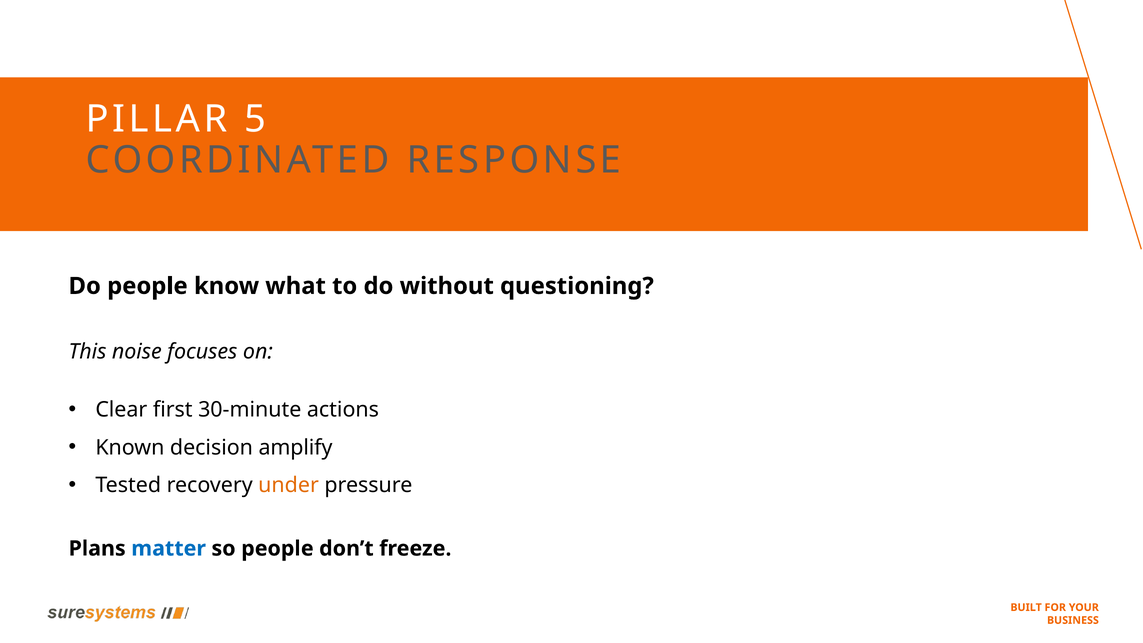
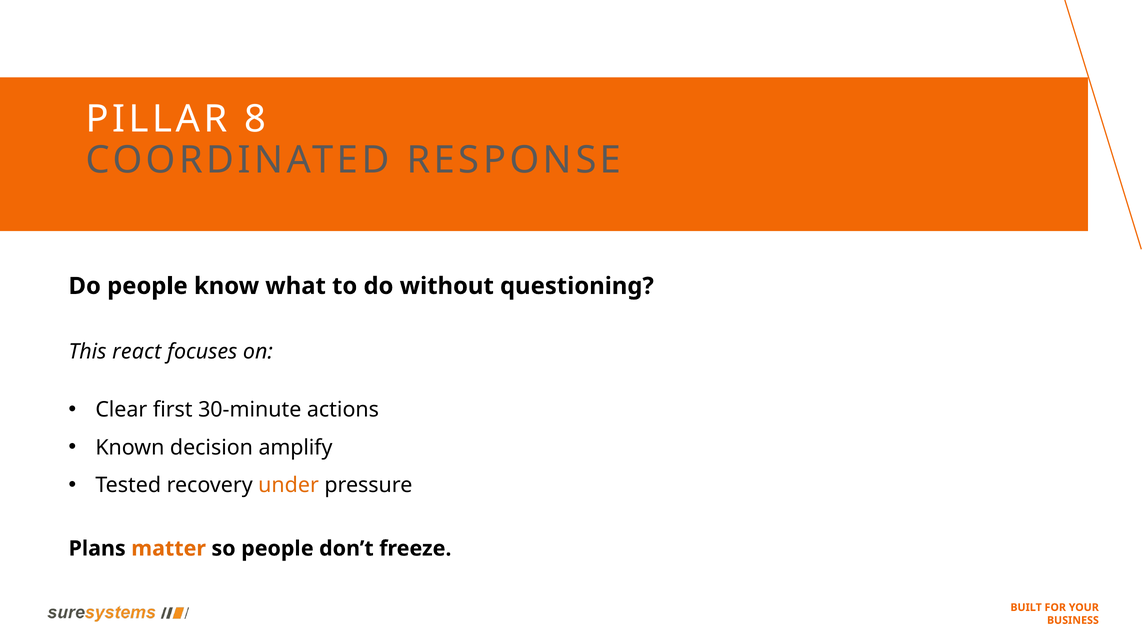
5: 5 -> 8
noise: noise -> react
matter colour: blue -> orange
